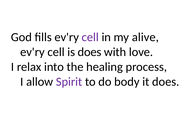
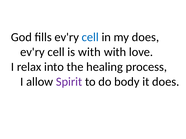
cell at (90, 37) colour: purple -> blue
my alive: alive -> does
is does: does -> with
